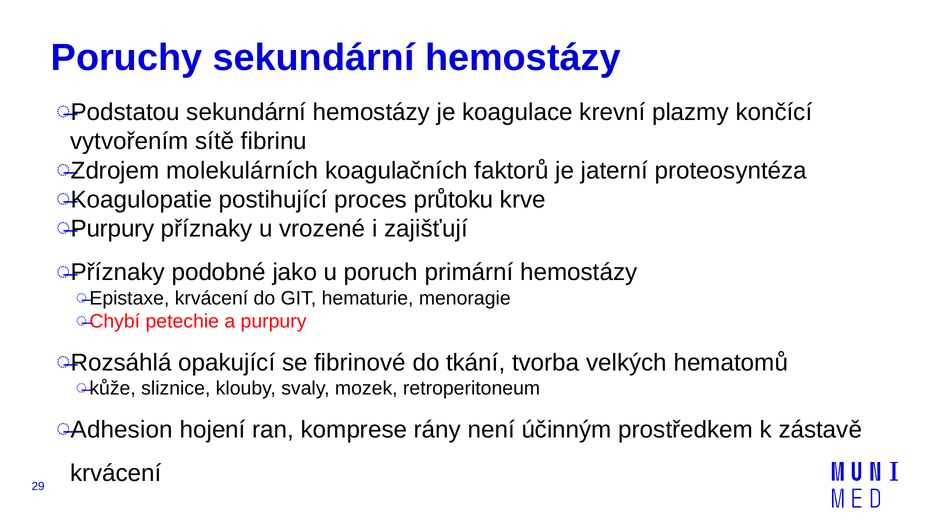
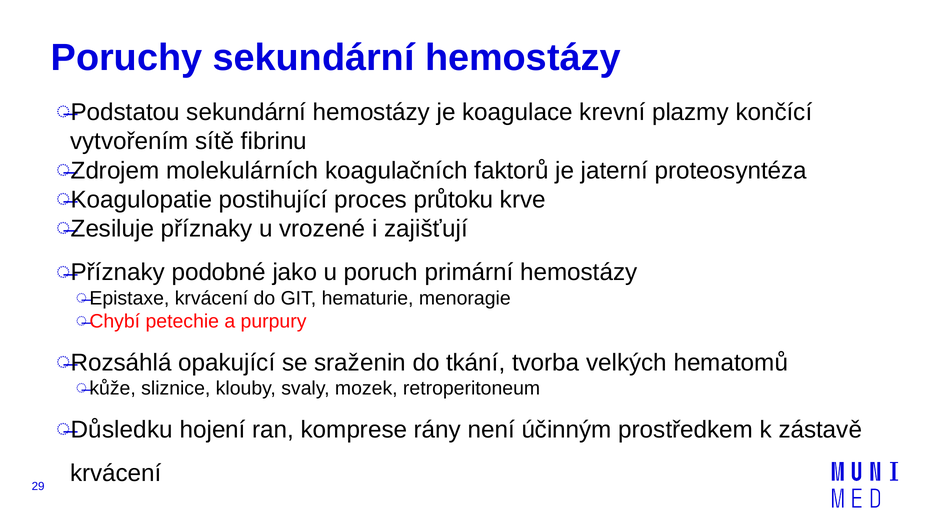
Purpury at (113, 229): Purpury -> Zesiluje
fibrinové: fibrinové -> sraženin
Adhesion: Adhesion -> Důsledku
